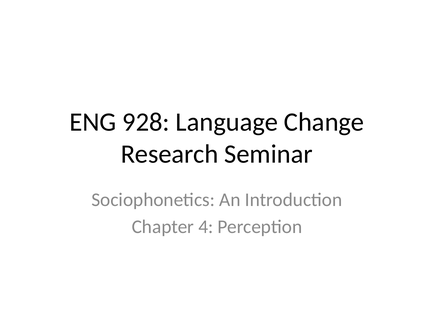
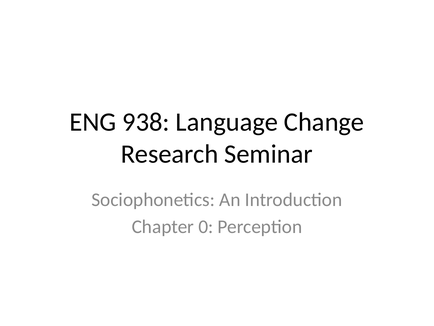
928: 928 -> 938
4: 4 -> 0
